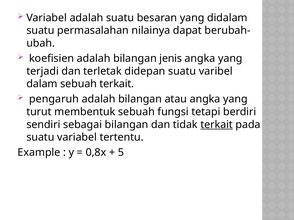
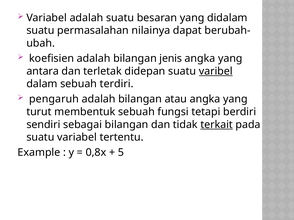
terjadi: terjadi -> antara
varibel underline: none -> present
sebuah terkait: terkait -> terdiri
